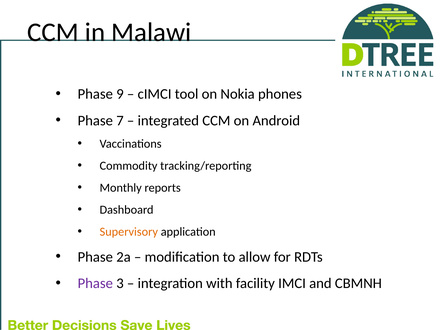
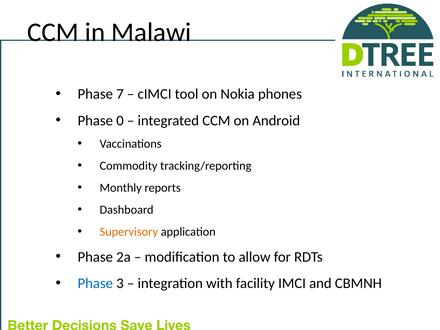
9: 9 -> 7
7: 7 -> 0
Phase at (95, 283) colour: purple -> blue
